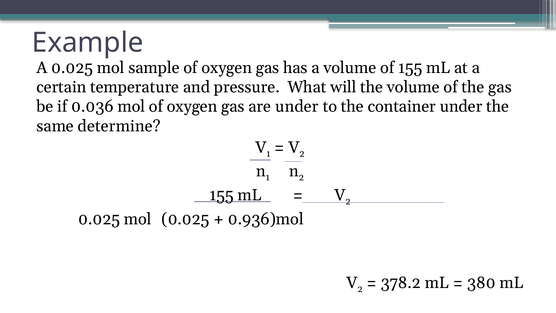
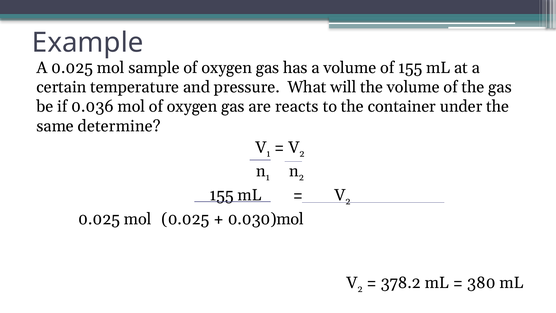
are under: under -> reacts
0.936)mol: 0.936)mol -> 0.030)mol
